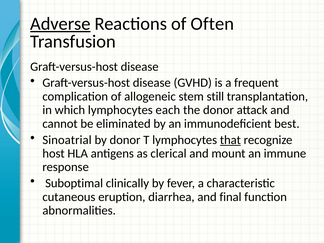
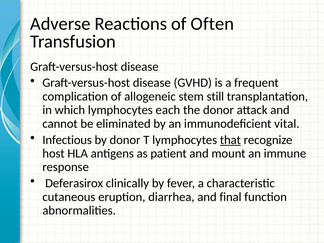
Adverse underline: present -> none
best: best -> vital
Sinoatrial: Sinoatrial -> Infectious
clerical: clerical -> patient
Suboptimal: Suboptimal -> Deferasirox
